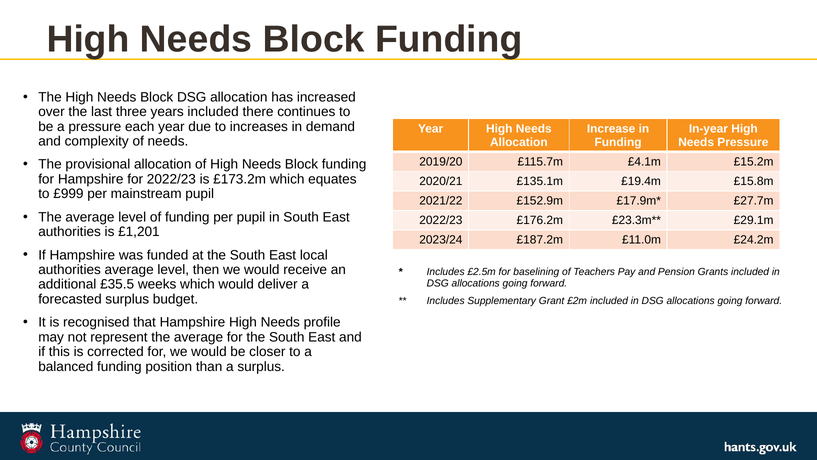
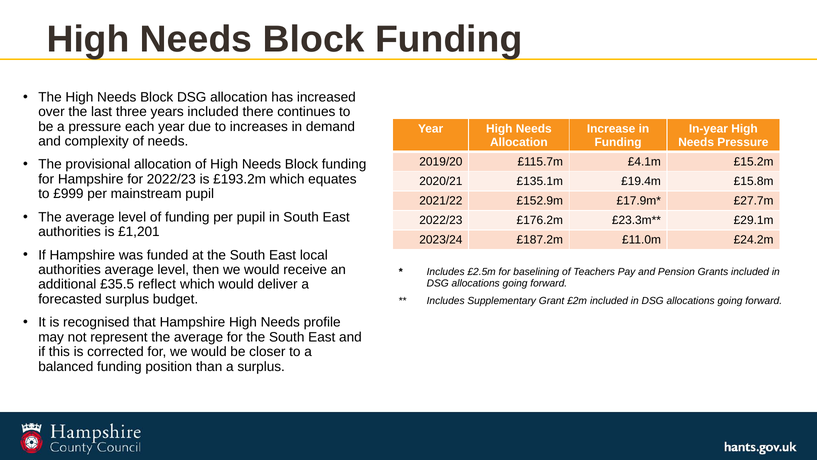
£173.2m: £173.2m -> £193.2m
weeks: weeks -> reflect
